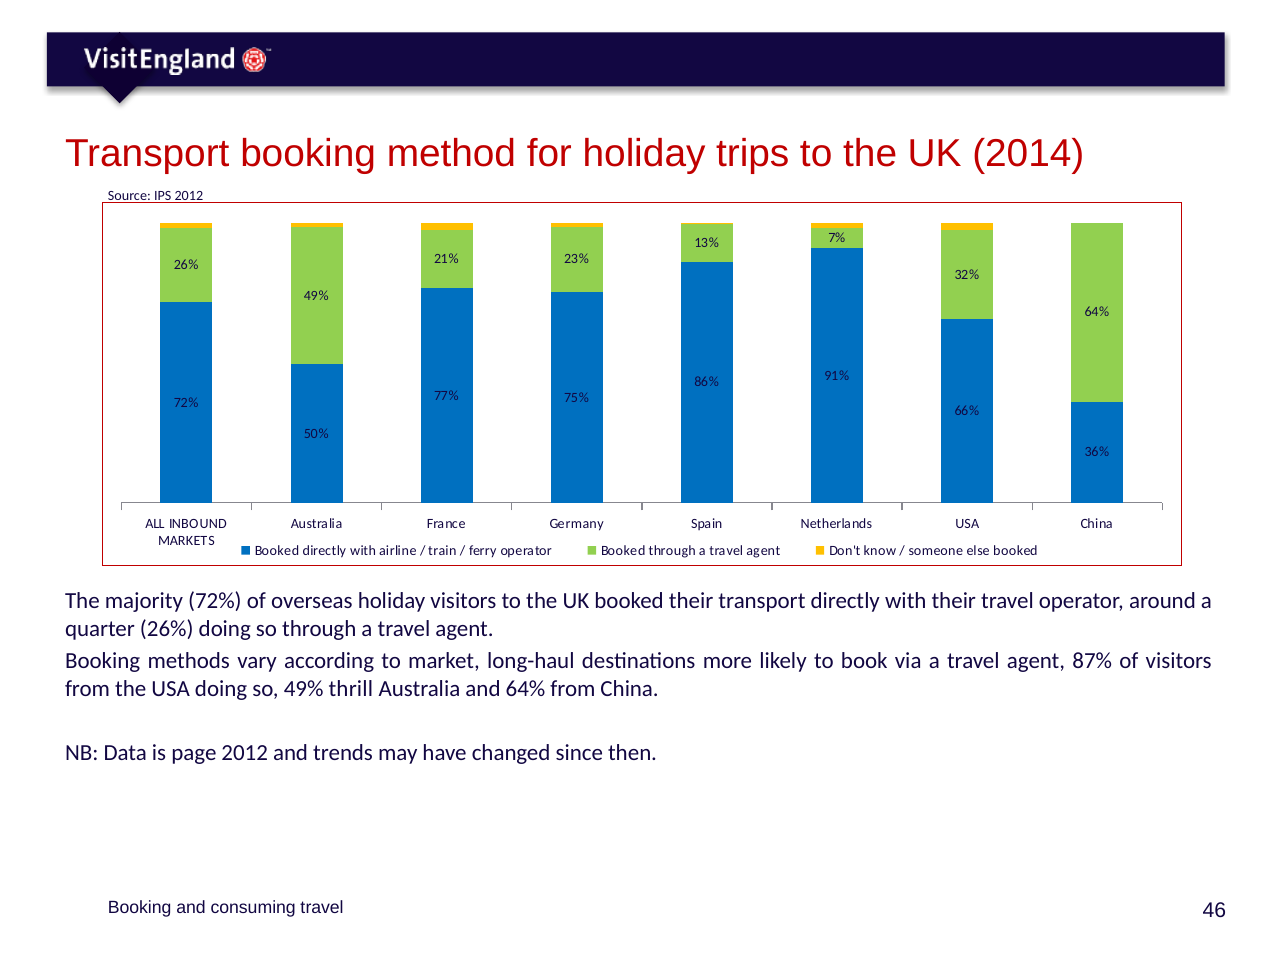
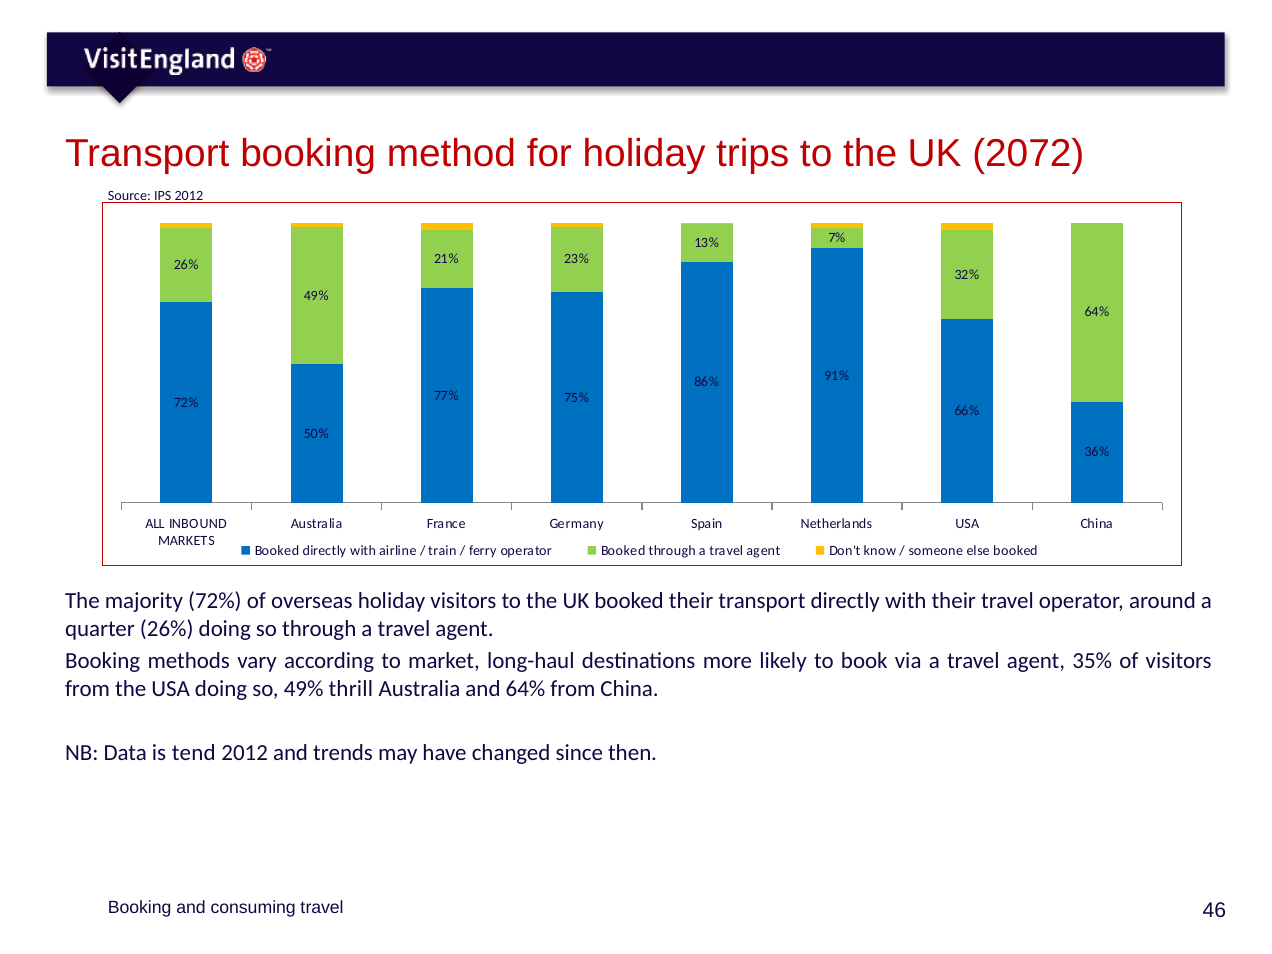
2014: 2014 -> 2072
87%: 87% -> 35%
page: page -> tend
